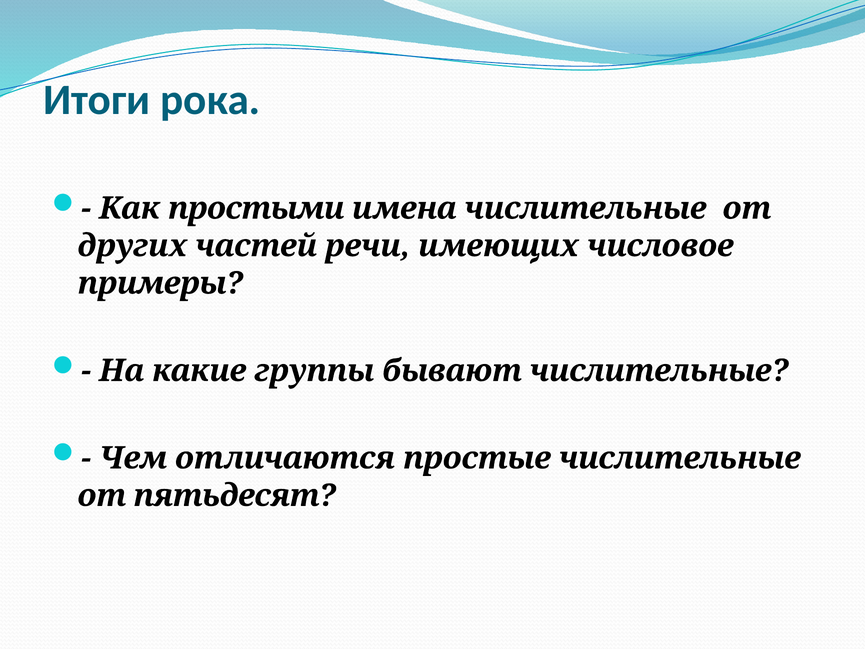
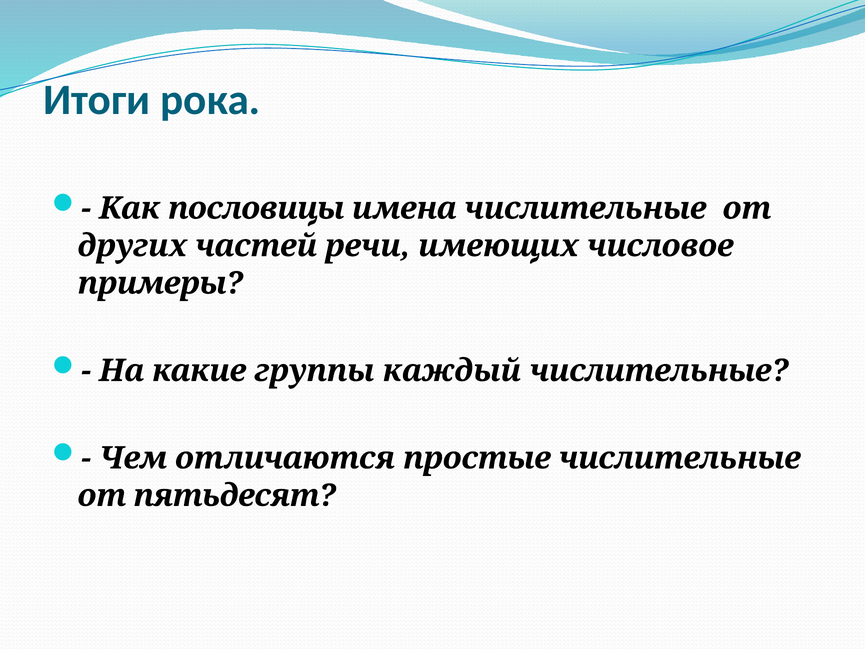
простыми: простыми -> пословицы
бывают: бывают -> каждый
